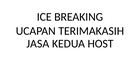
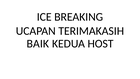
JASA: JASA -> BAIK
